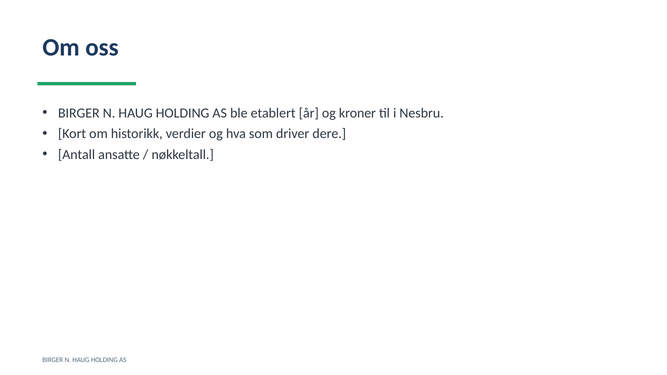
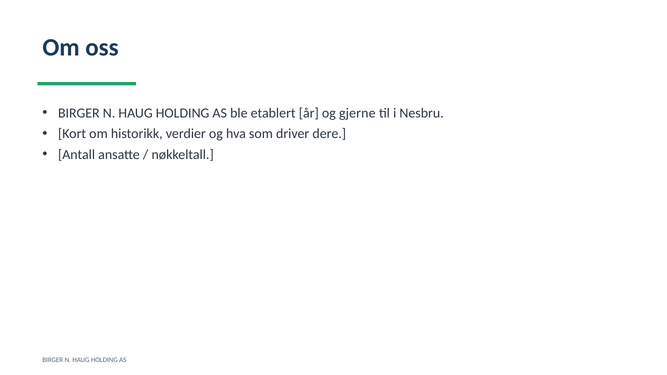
kroner: kroner -> gjerne
